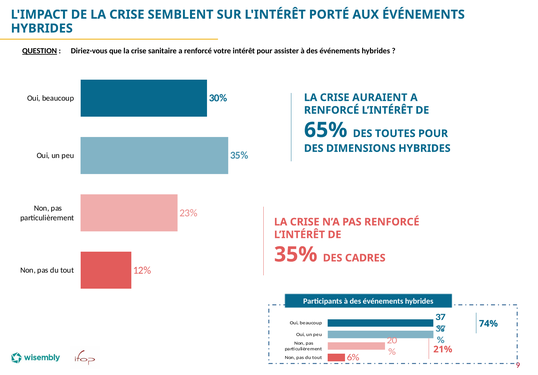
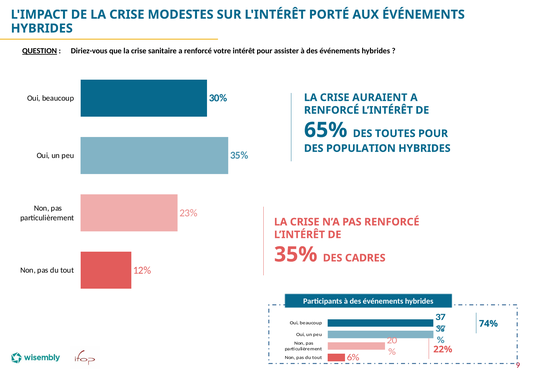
SEMBLENT: SEMBLENT -> MODESTES
DIMENSIONS: DIMENSIONS -> POPULATION
21%: 21% -> 22%
